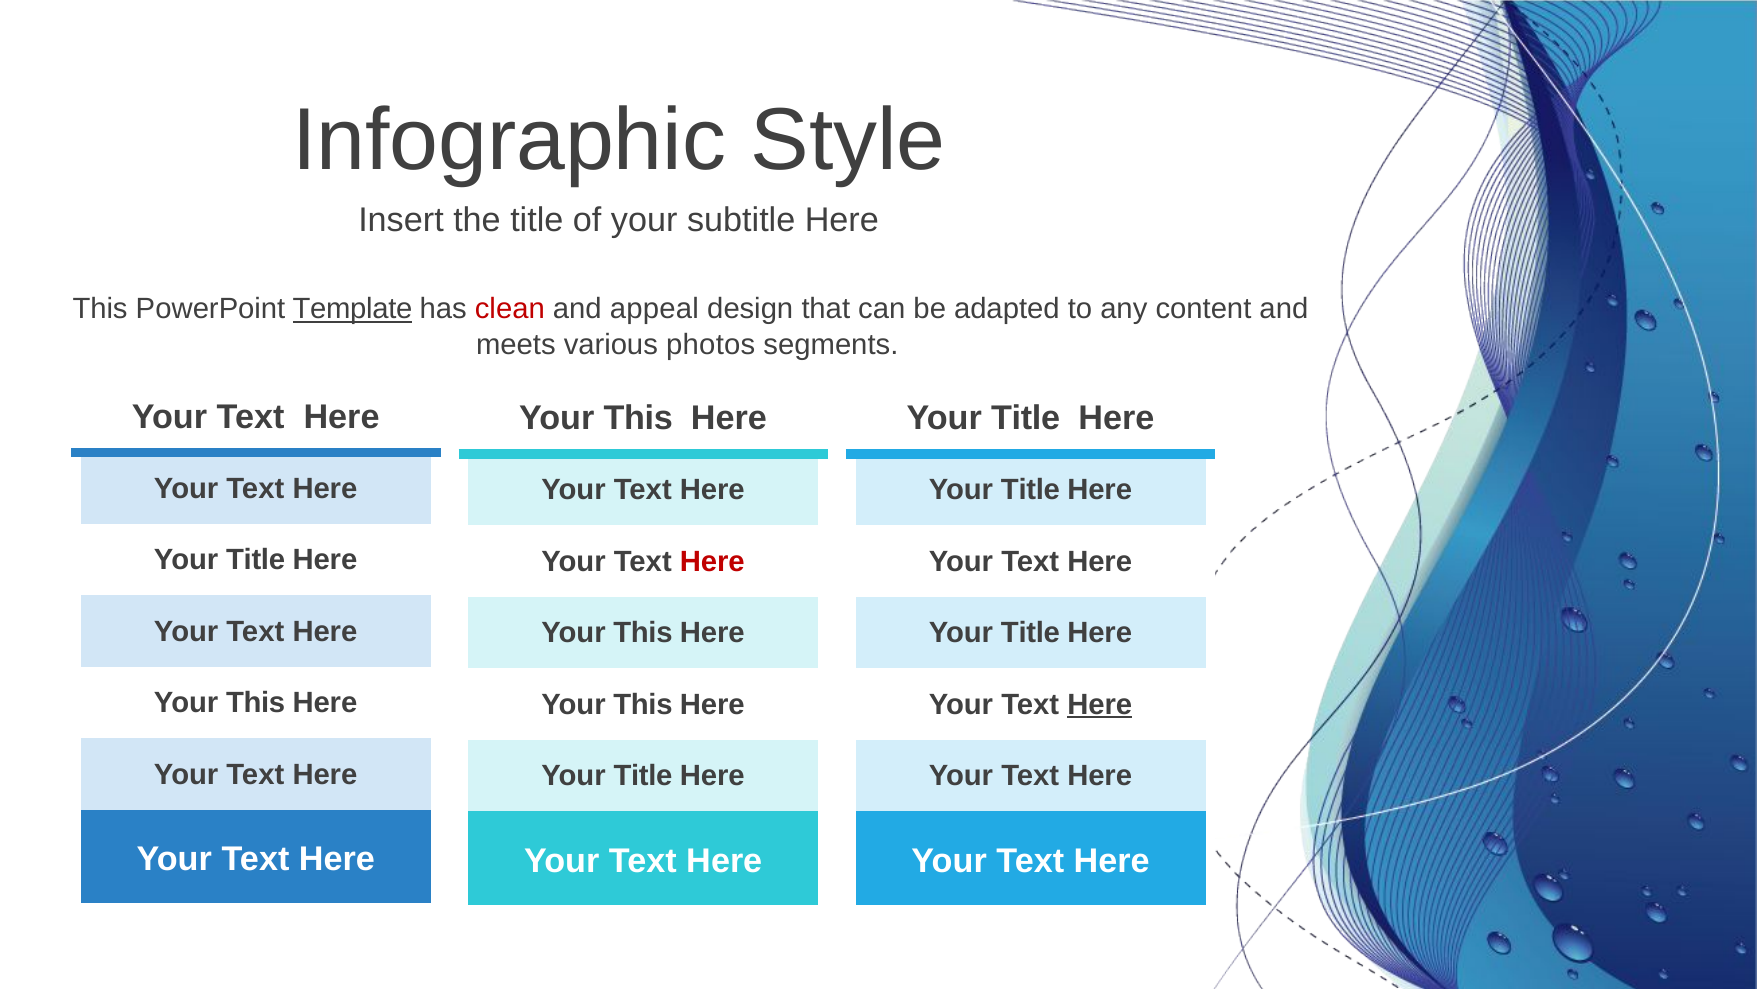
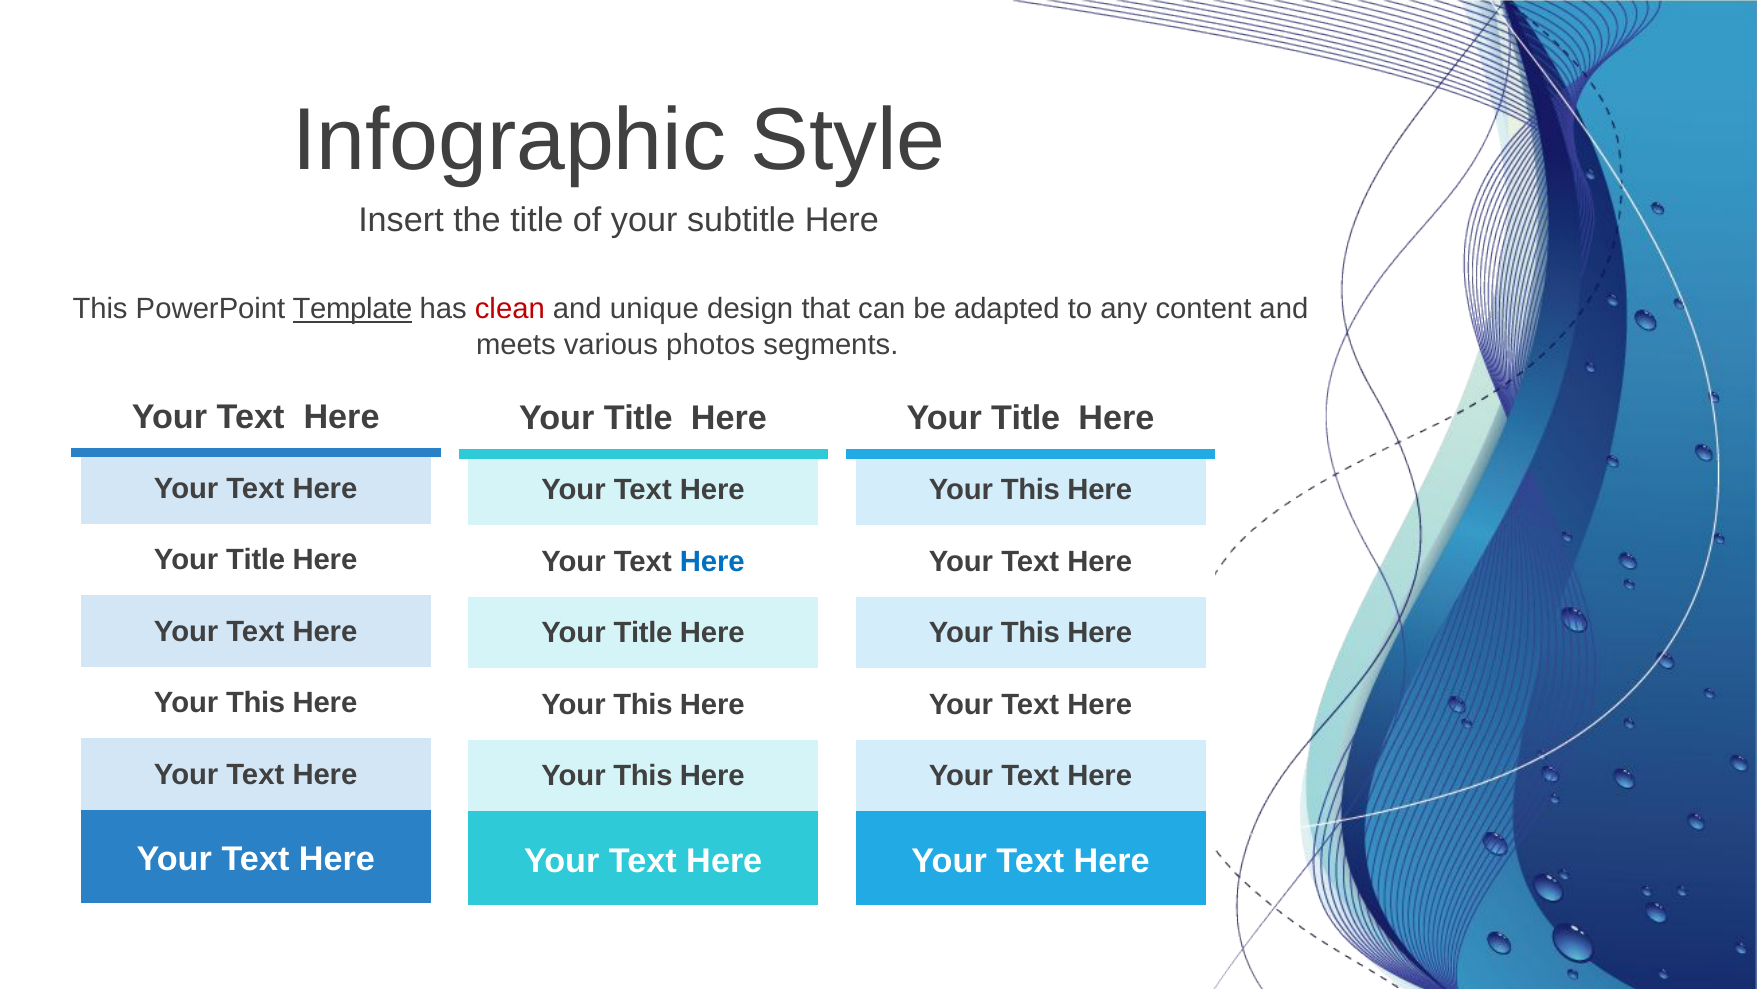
appeal: appeal -> unique
This at (638, 418): This -> Title
Title at (1030, 490): Title -> This
Here at (712, 561) colour: red -> blue
This at (643, 633): This -> Title
Title at (1030, 633): Title -> This
Here at (1100, 704) underline: present -> none
Title at (643, 776): Title -> This
